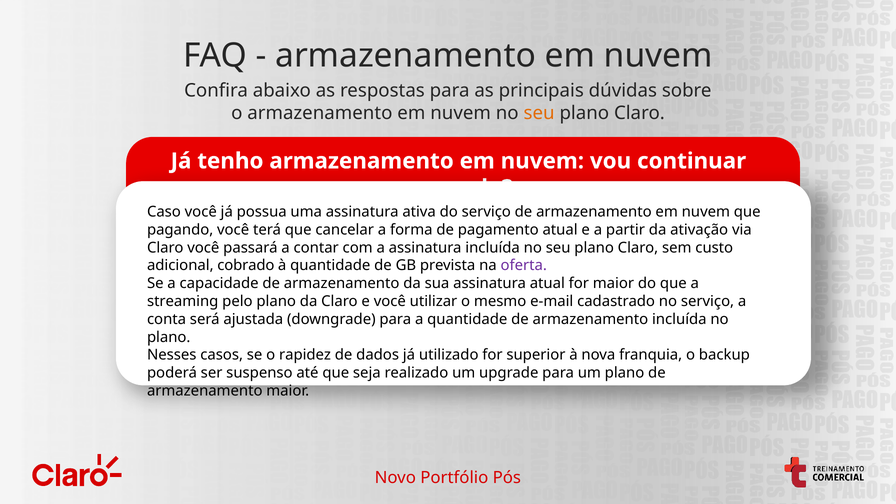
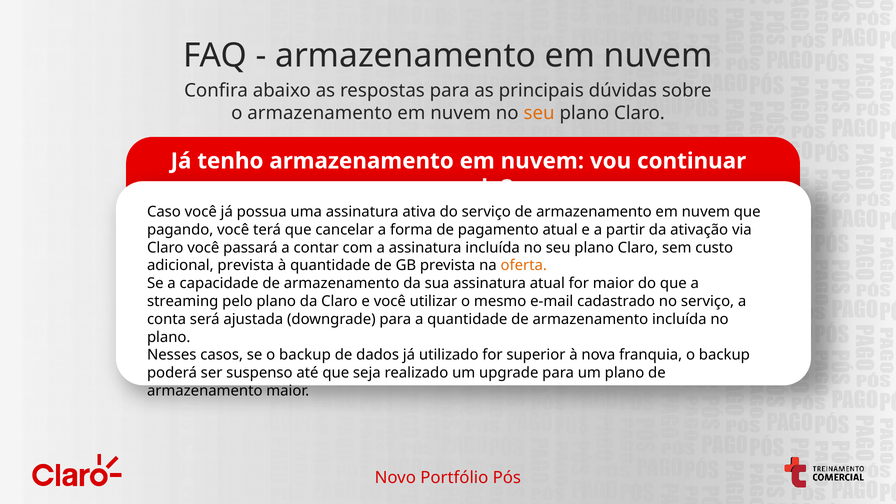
adicional cobrado: cobrado -> prevista
oferta colour: purple -> orange
se o rapidez: rapidez -> backup
